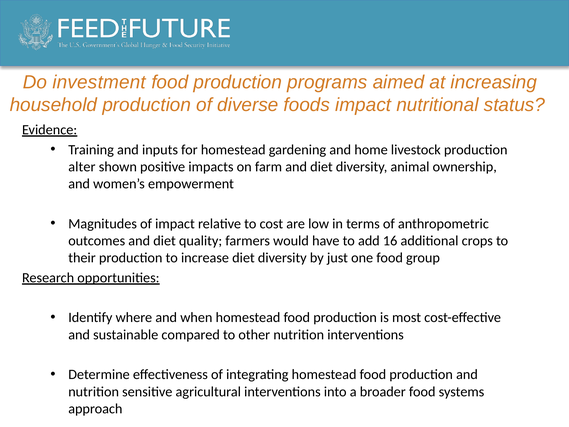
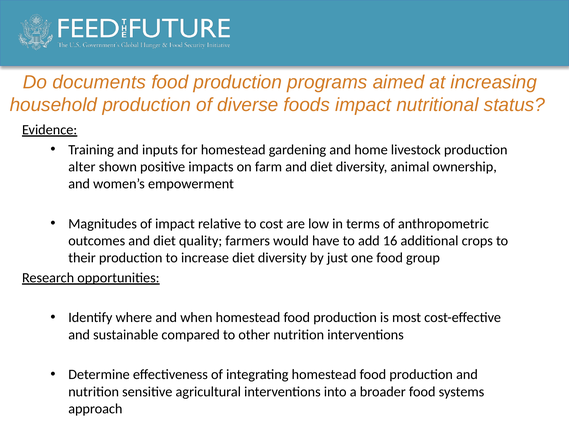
investment: investment -> documents
